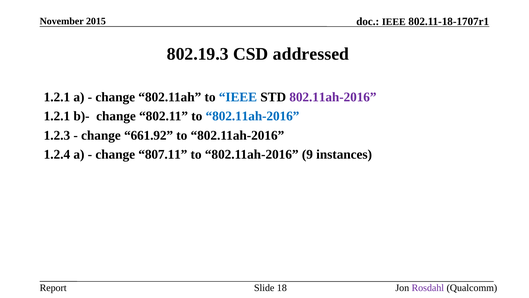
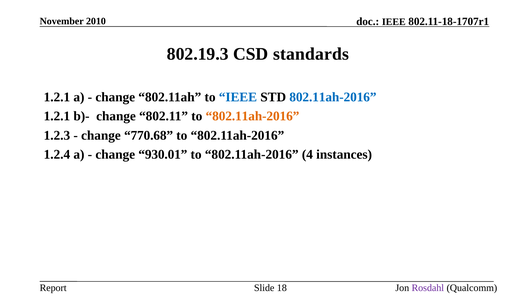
2015: 2015 -> 2010
addressed: addressed -> standards
802.11ah-2016 at (333, 97) colour: purple -> blue
802.11ah-2016 at (253, 116) colour: blue -> orange
661.92: 661.92 -> 770.68
807.11: 807.11 -> 930.01
9: 9 -> 4
